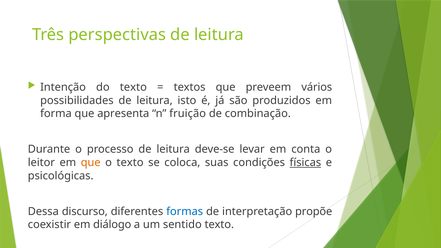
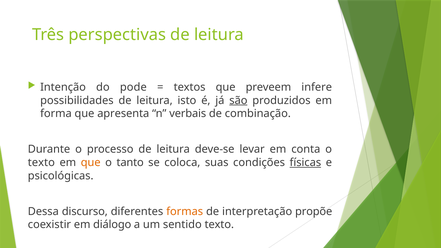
do texto: texto -> pode
vários: vários -> infere
são underline: none -> present
fruição: fruição -> verbais
leitor at (41, 163): leitor -> texto
o texto: texto -> tanto
formas colour: blue -> orange
